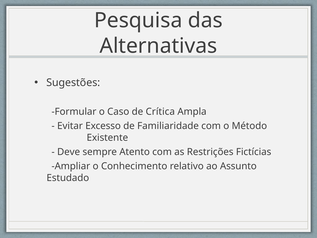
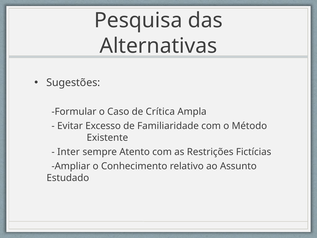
Deve: Deve -> Inter
